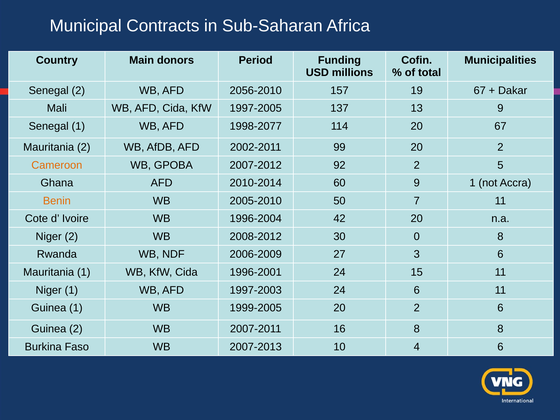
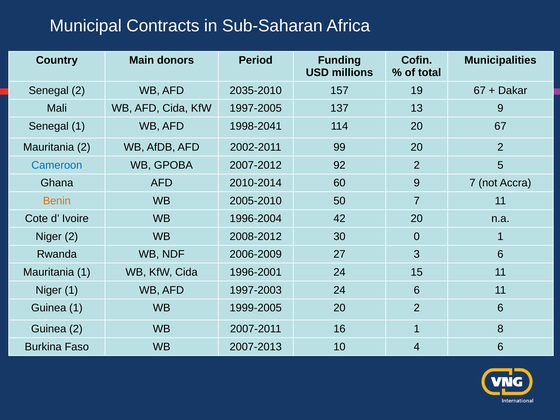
2056-2010: 2056-2010 -> 2035-2010
1998-2077: 1998-2077 -> 1998-2041
Cameroon colour: orange -> blue
9 1: 1 -> 7
0 8: 8 -> 1
16 8: 8 -> 1
